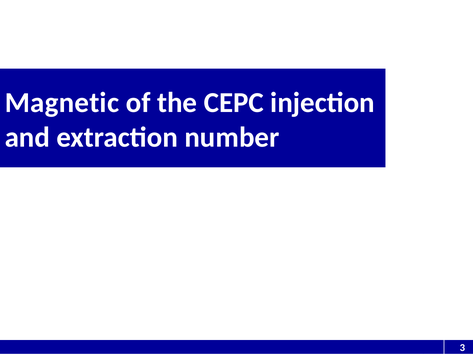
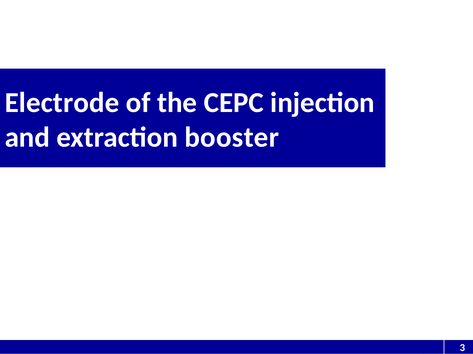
Magnetic: Magnetic -> Electrode
number: number -> booster
